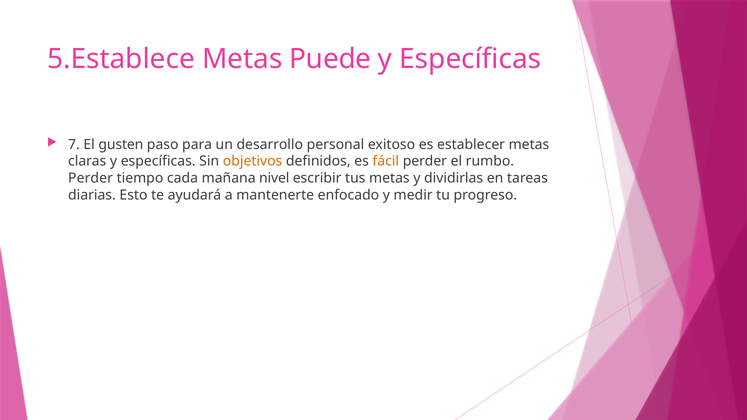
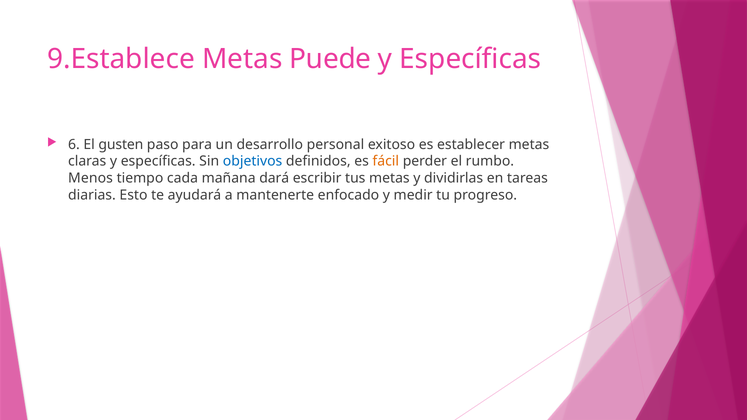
5.Establece: 5.Establece -> 9.Establece
7: 7 -> 6
objetivos colour: orange -> blue
Perder at (91, 178): Perder -> Menos
nivel: nivel -> dará
